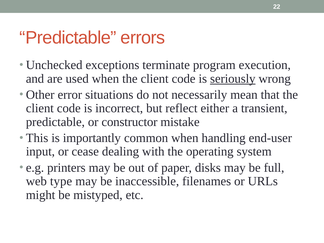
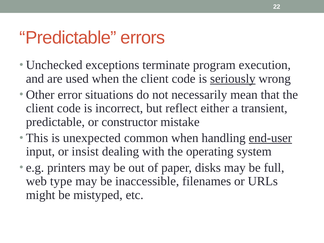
importantly: importantly -> unexpected
end-user underline: none -> present
cease: cease -> insist
